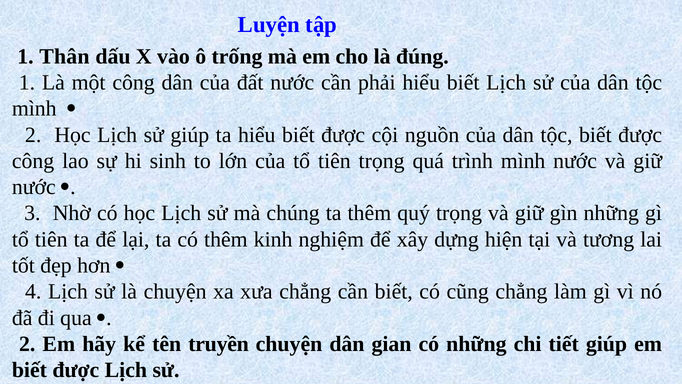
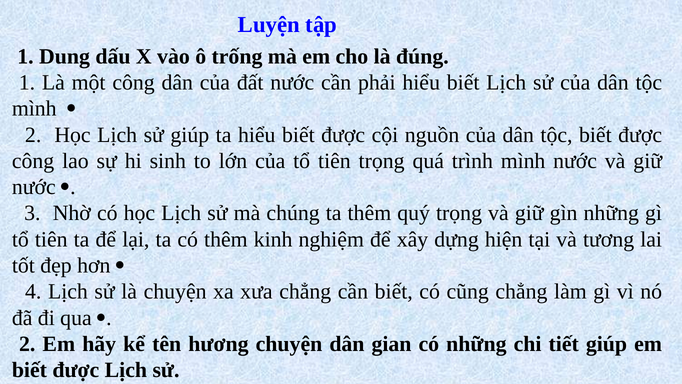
Thân: Thân -> Dung
truyền: truyền -> hương
